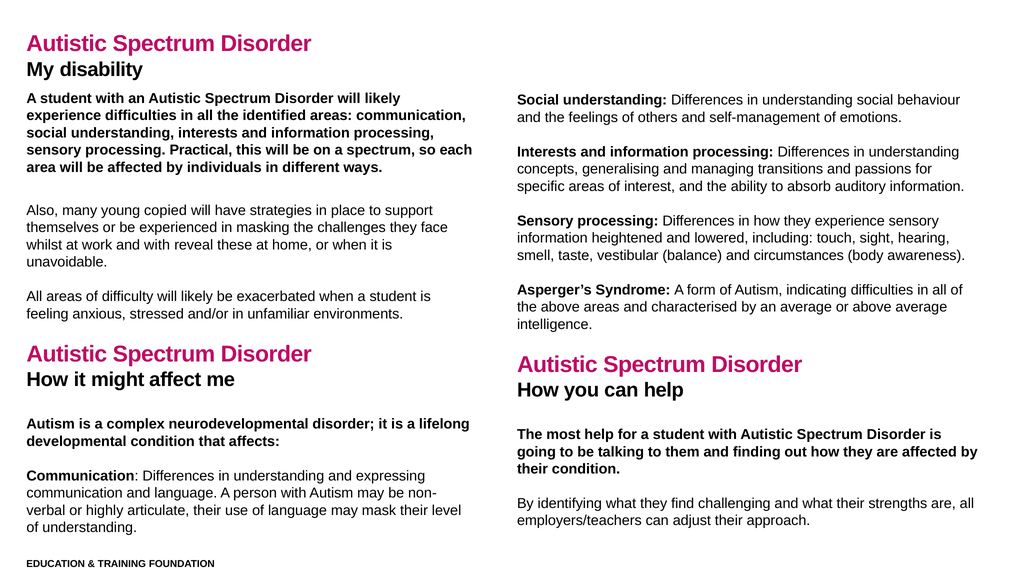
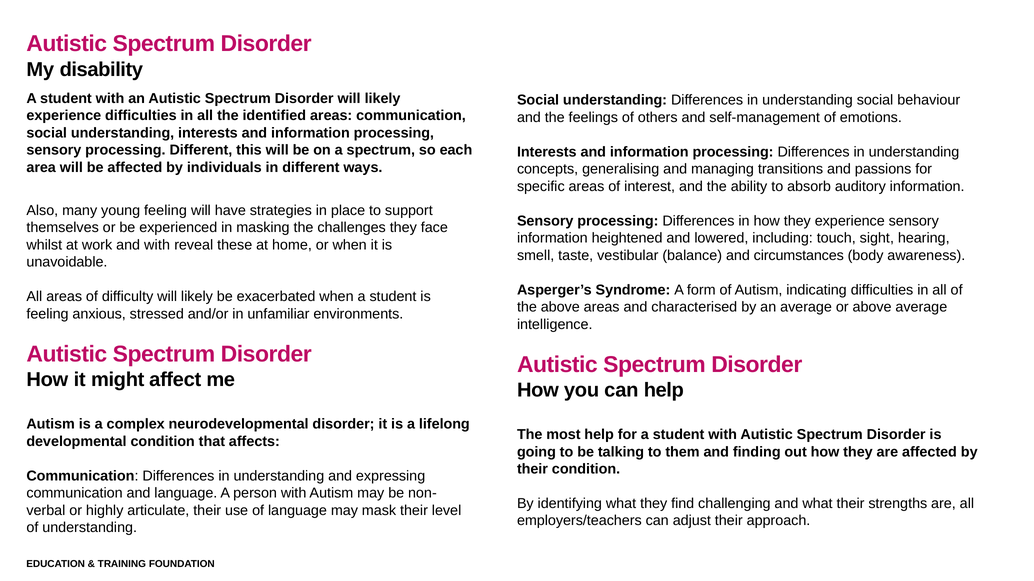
processing Practical: Practical -> Different
young copied: copied -> feeling
